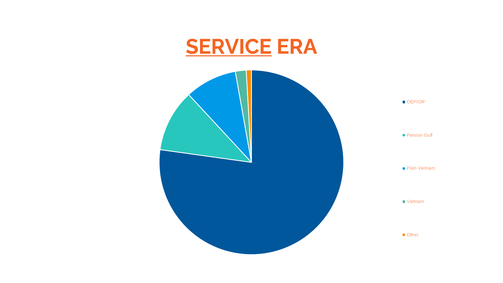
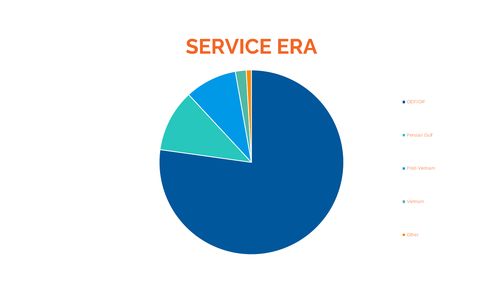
SERVICE underline: present -> none
